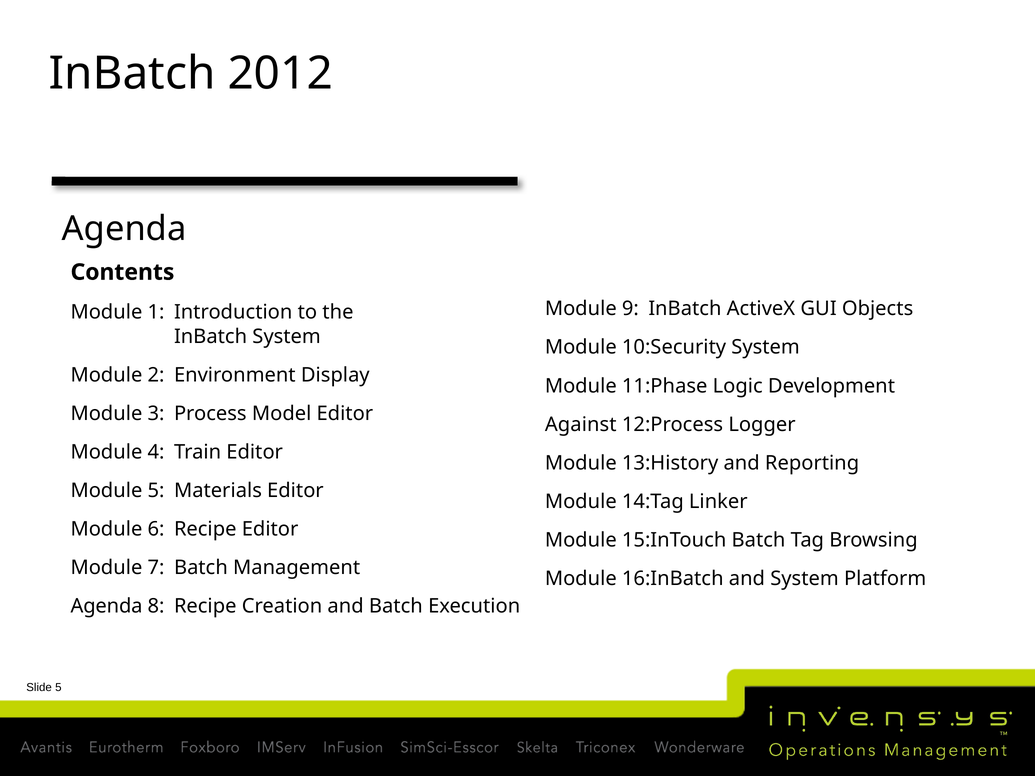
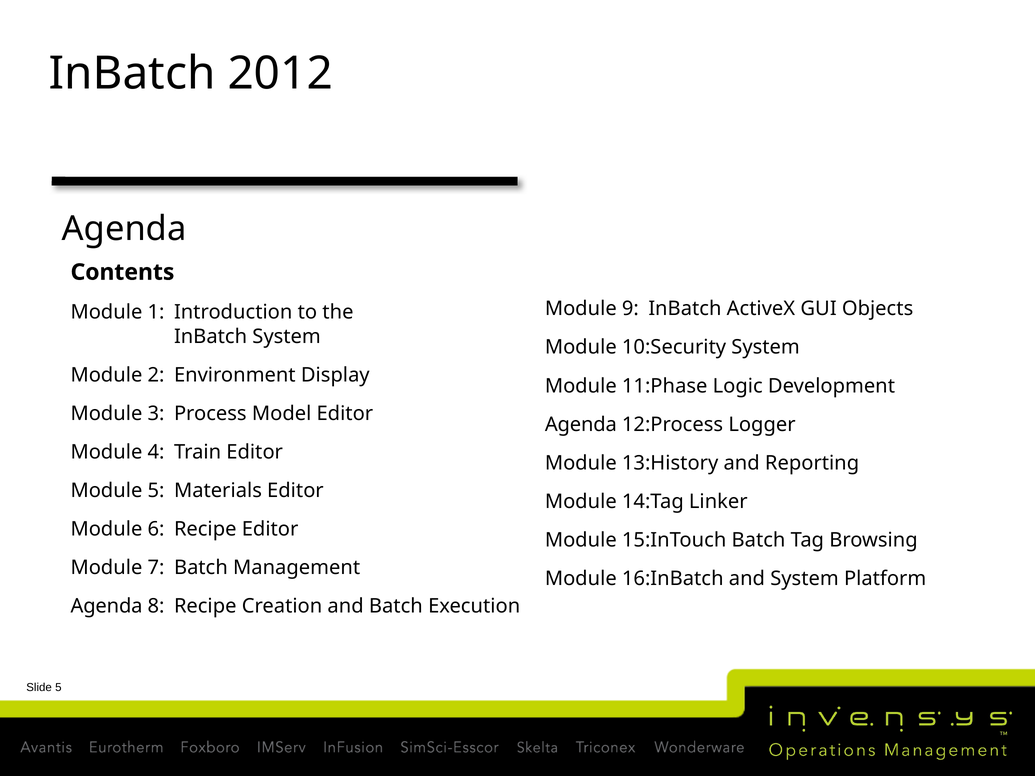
Against at (581, 425): Against -> Agenda
